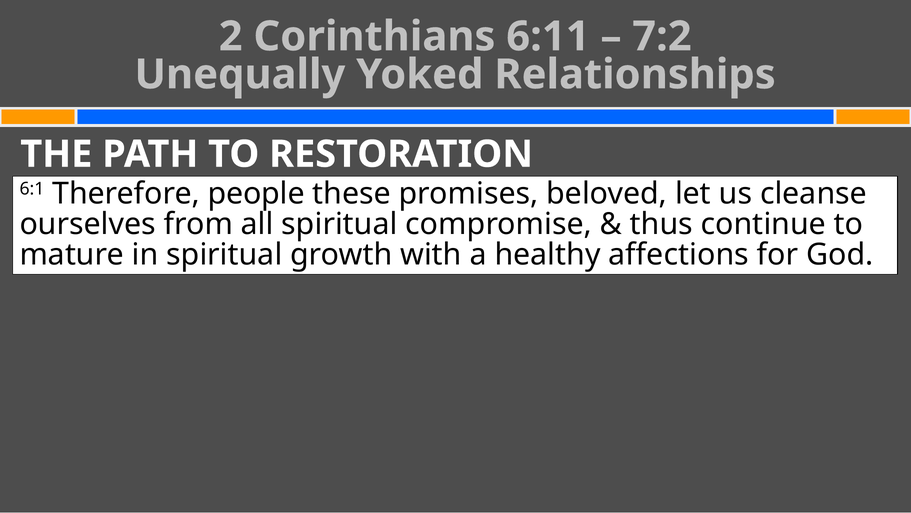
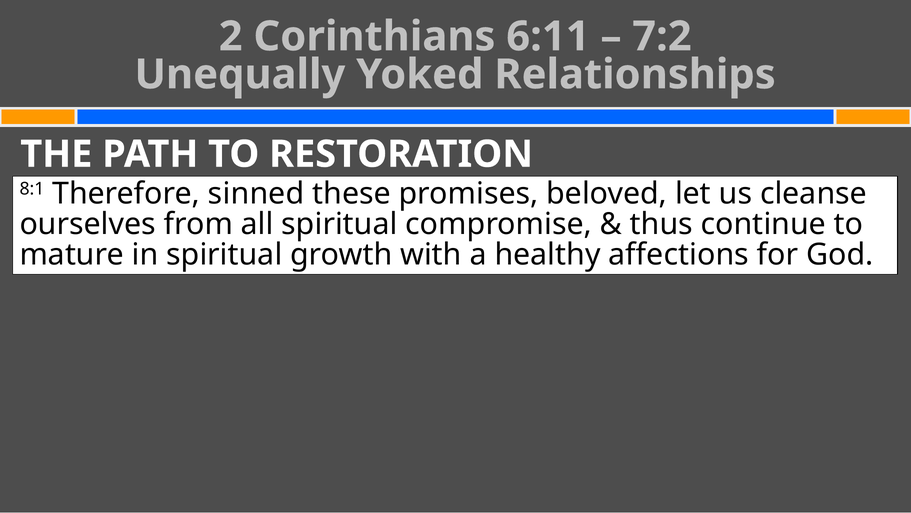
6:1: 6:1 -> 8:1
people: people -> sinned
